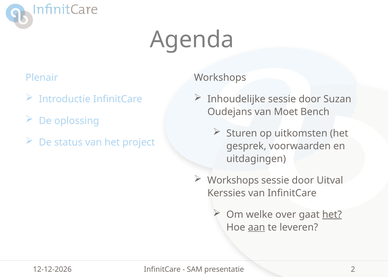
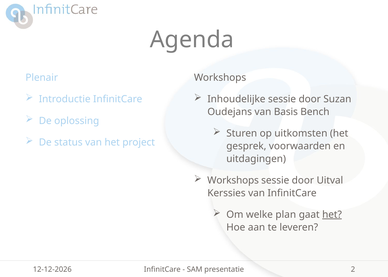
Moet: Moet -> Basis
over: over -> plan
aan underline: present -> none
